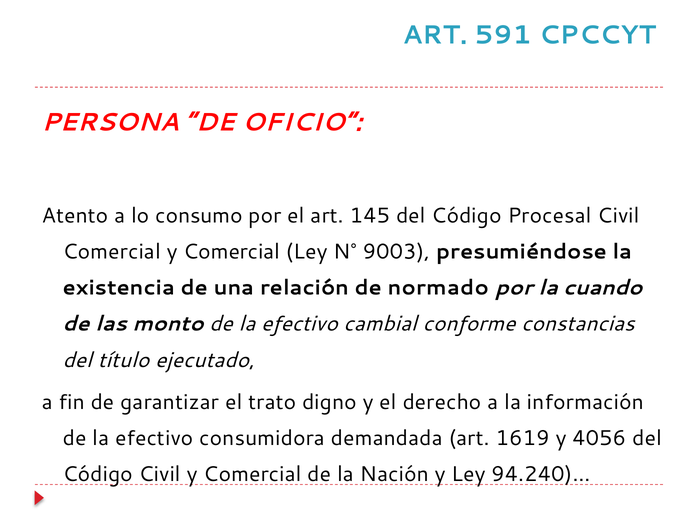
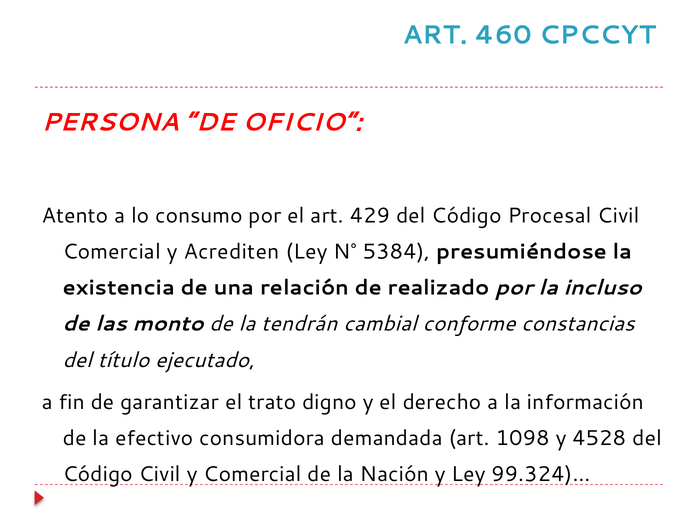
591: 591 -> 460
145: 145 -> 429
Comercial y Comercial: Comercial -> Acrediten
9003: 9003 -> 5384
normado: normado -> realizado
cuando: cuando -> incluso
efectivo at (300, 324): efectivo -> tendrán
1619: 1619 -> 1098
4056: 4056 -> 4528
94.240)…: 94.240)… -> 99.324)…
